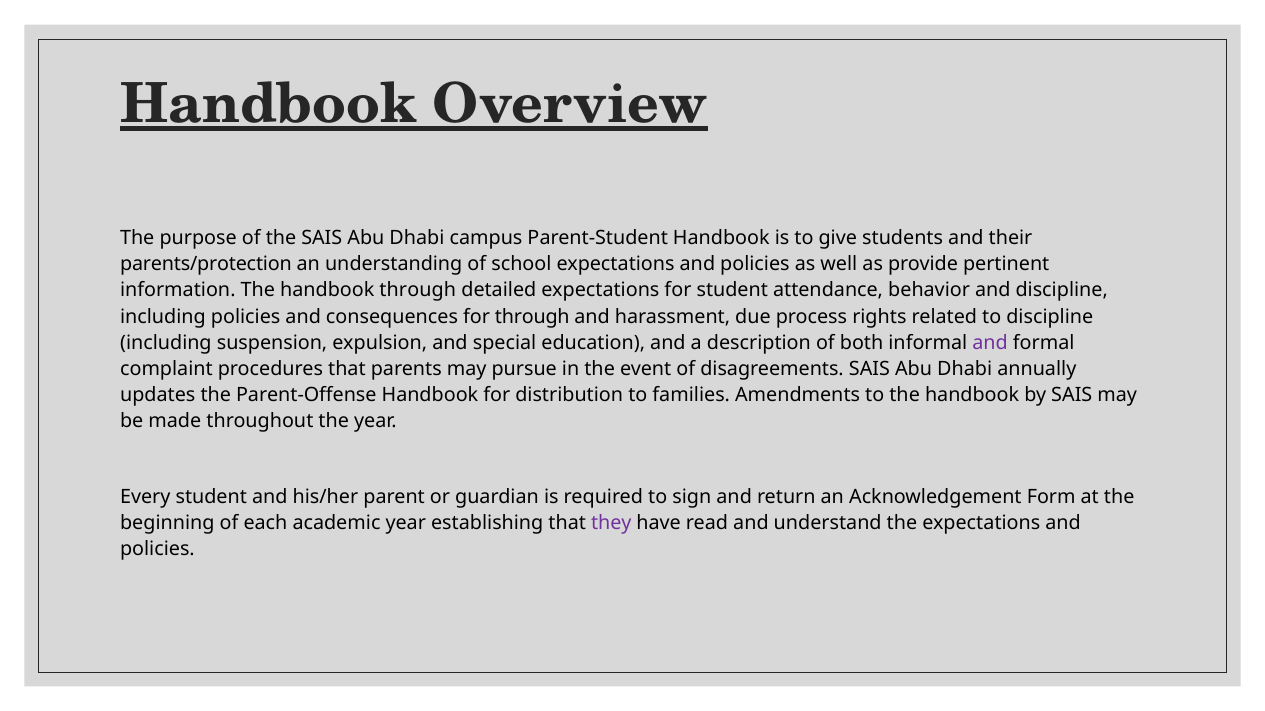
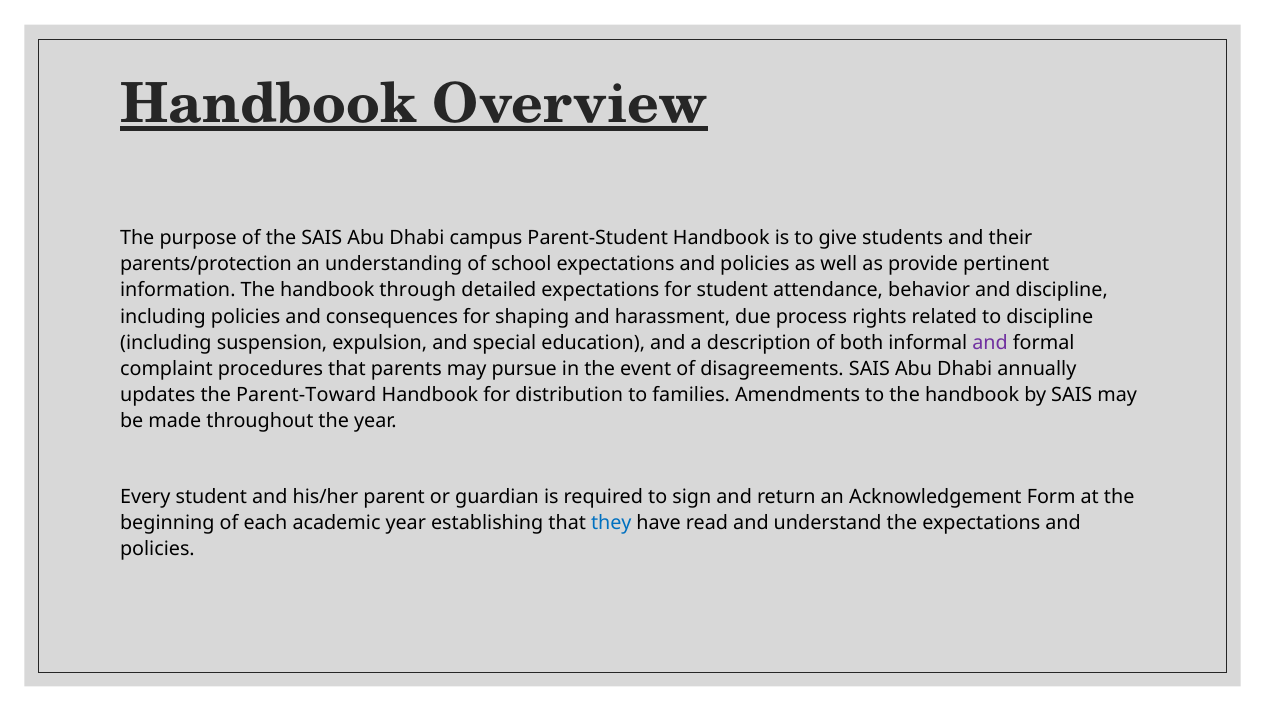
for through: through -> shaping
Parent-Offense: Parent-Offense -> Parent-Toward
they colour: purple -> blue
